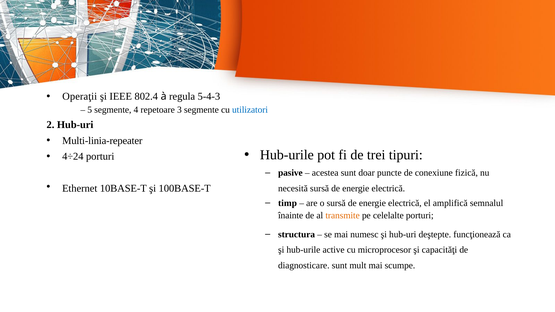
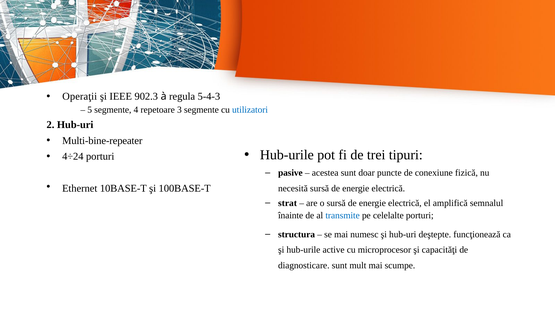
802.4: 802.4 -> 902.3
Multi-linia-repeater: Multi-linia-repeater -> Multi-bine-repeater
timp: timp -> strat
transmite colour: orange -> blue
